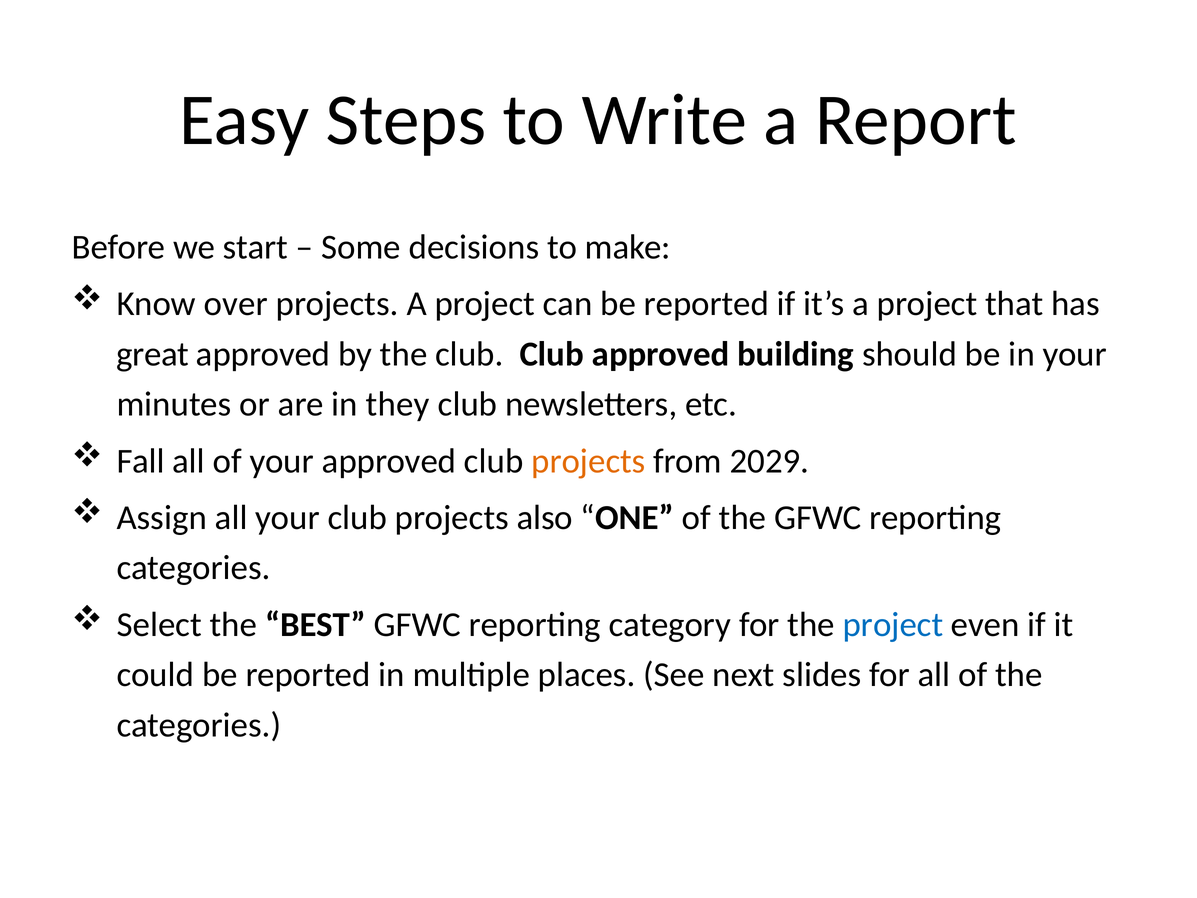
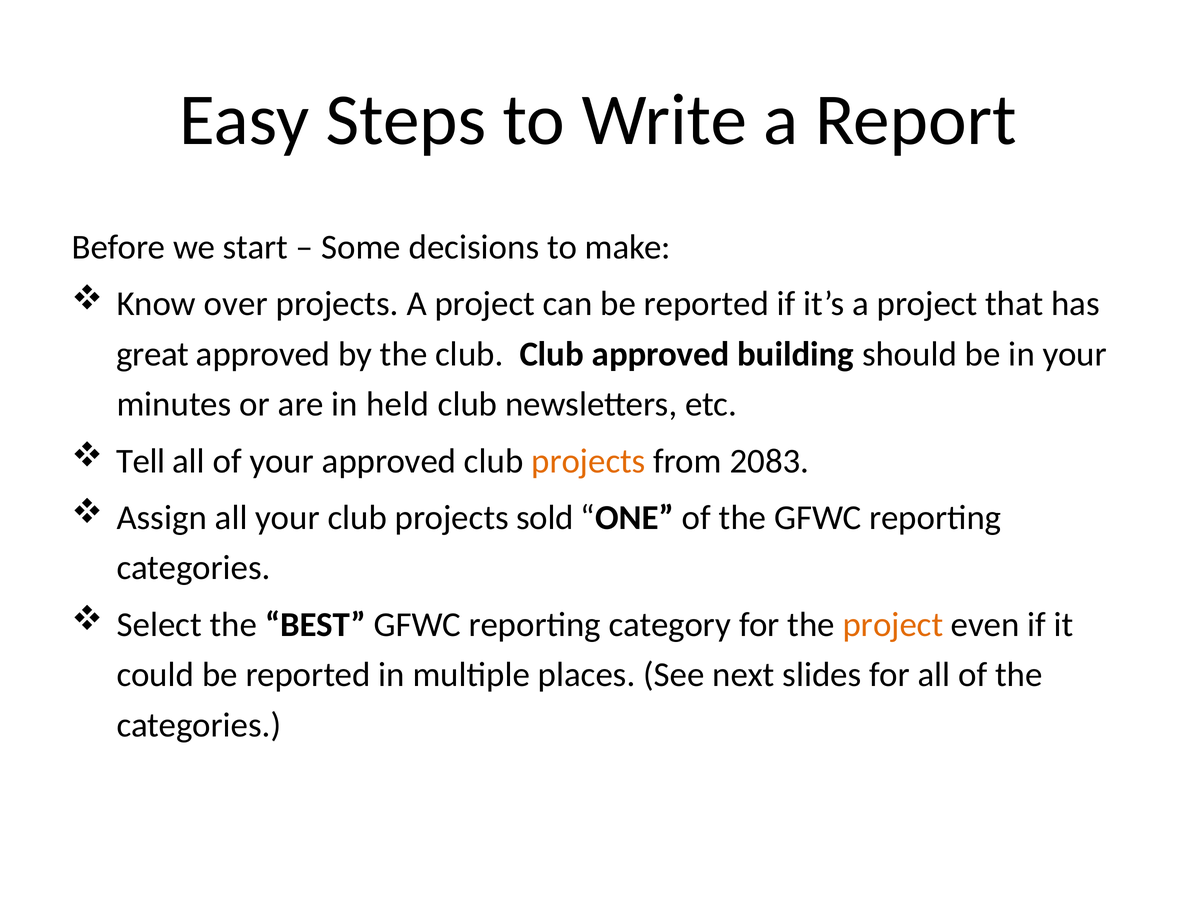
they: they -> held
Fall: Fall -> Tell
2029: 2029 -> 2083
also: also -> sold
project at (893, 624) colour: blue -> orange
